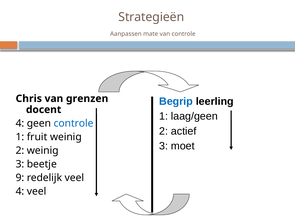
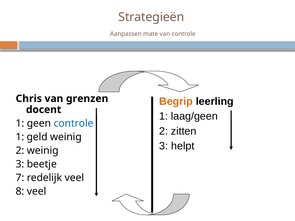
Begrip colour: blue -> orange
4 at (20, 123): 4 -> 1
actief: actief -> zitten
fruit: fruit -> geld
moet: moet -> helpt
9: 9 -> 7
4 at (20, 192): 4 -> 8
